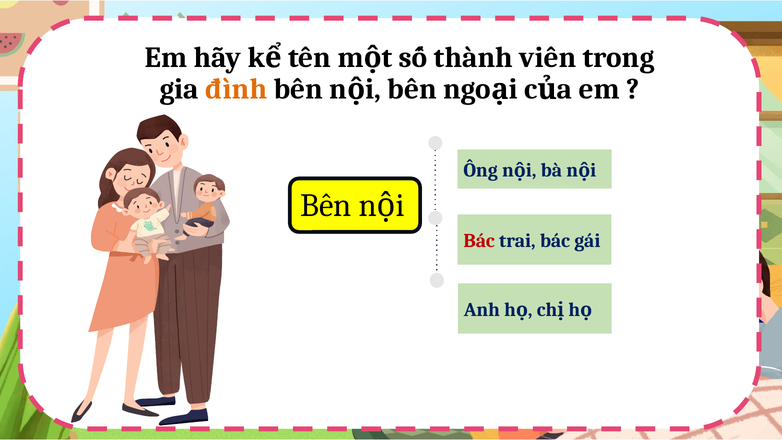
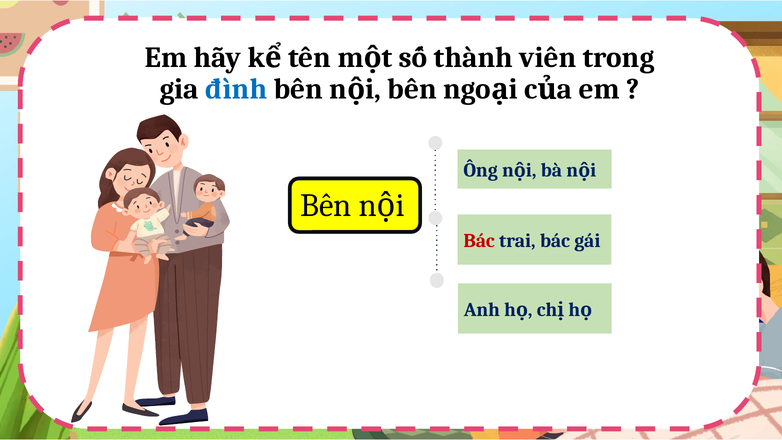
đình colour: orange -> blue
